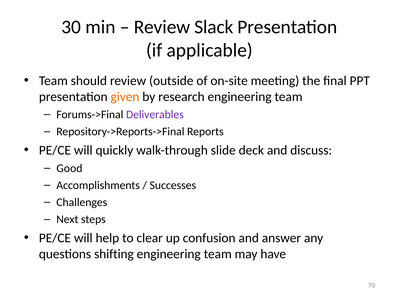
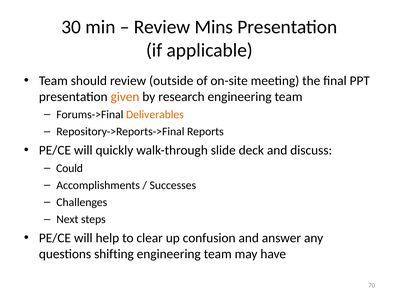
Slack: Slack -> Mins
Deliverables colour: purple -> orange
Good: Good -> Could
